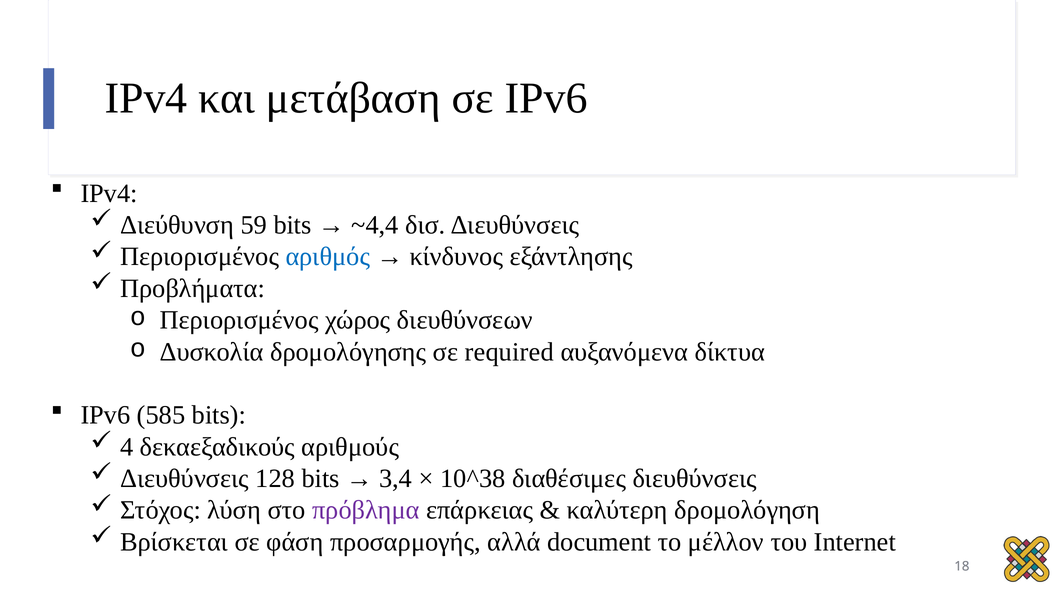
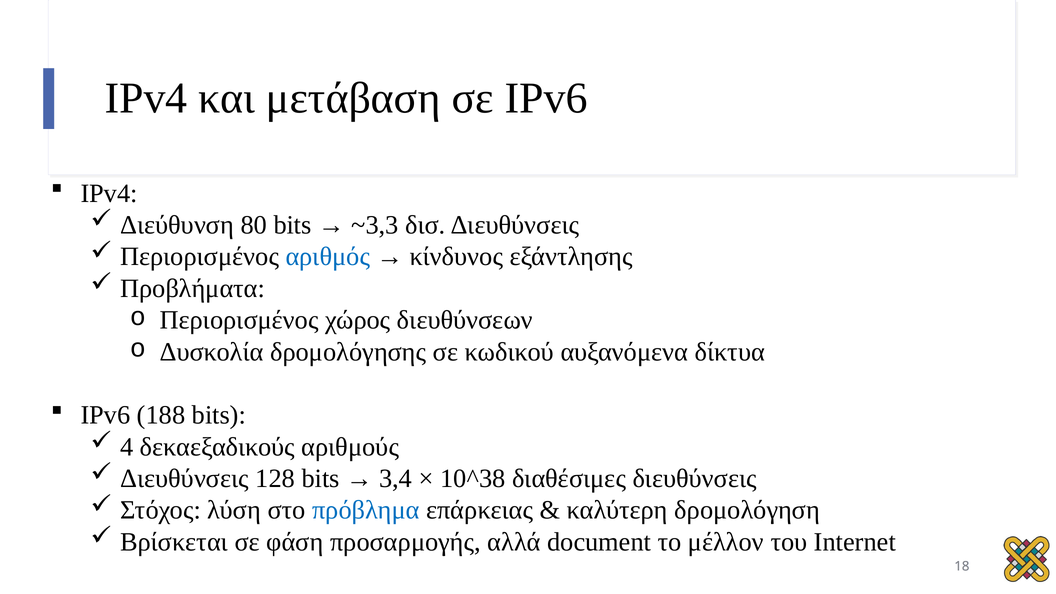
59: 59 -> 80
~4,4: ~4,4 -> ~3,3
required: required -> κωδικού
585: 585 -> 188
πρόβλημα colour: purple -> blue
